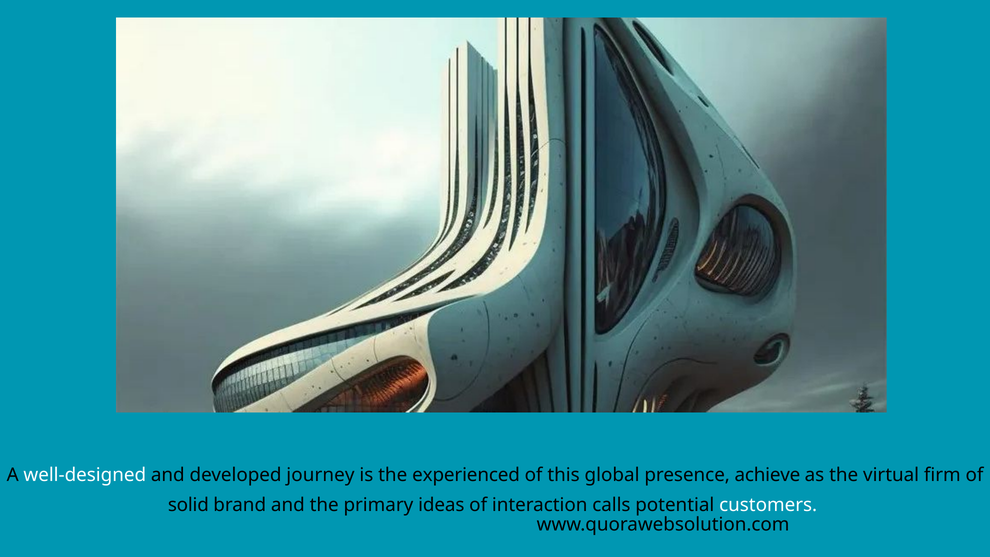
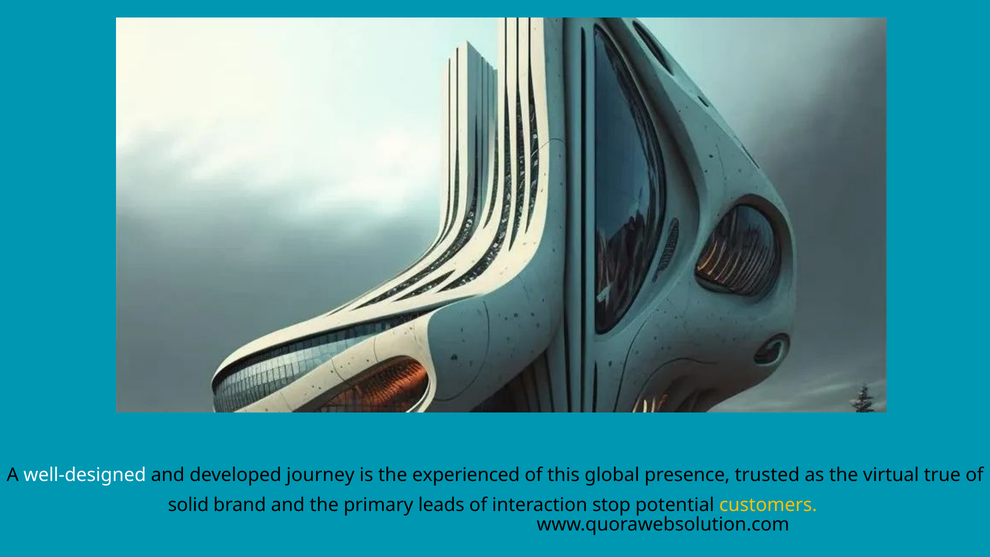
achieve: achieve -> trusted
firm: firm -> true
ideas: ideas -> leads
calls: calls -> stop
customers colour: white -> yellow
